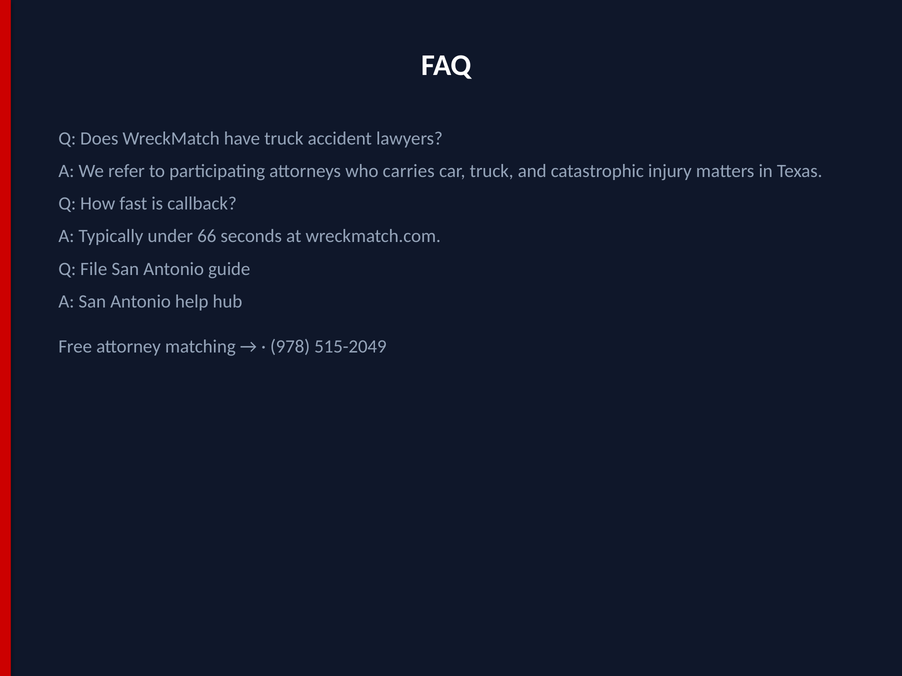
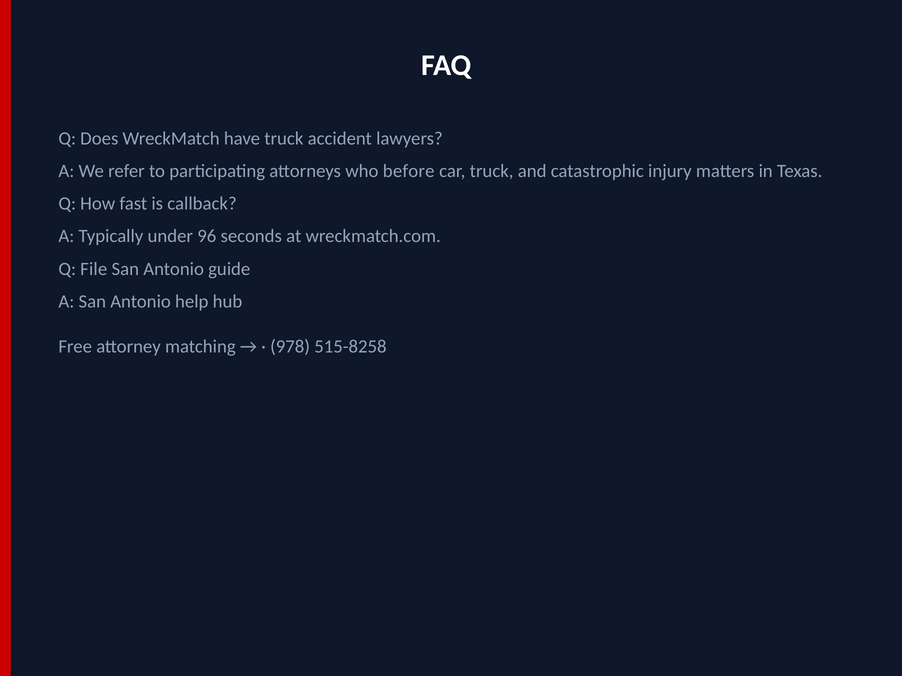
carries: carries -> before
66: 66 -> 96
515-2049: 515-2049 -> 515-8258
